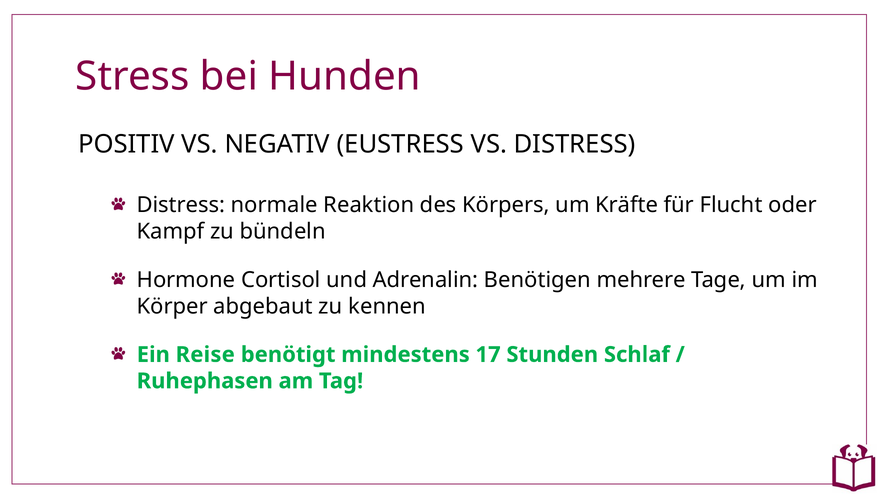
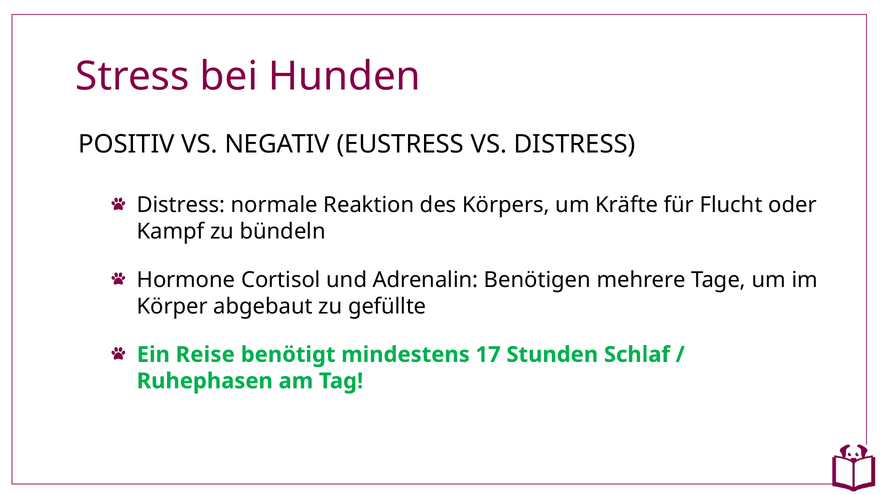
kennen: kennen -> gefüllte
